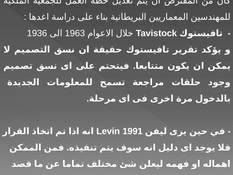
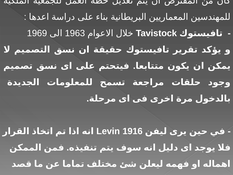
1936: 1936 -> 1969
1991: 1991 -> 1916
